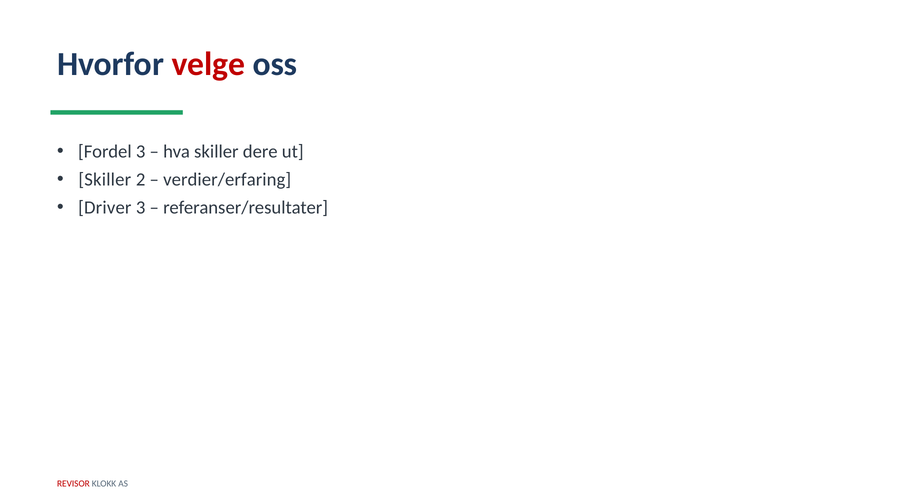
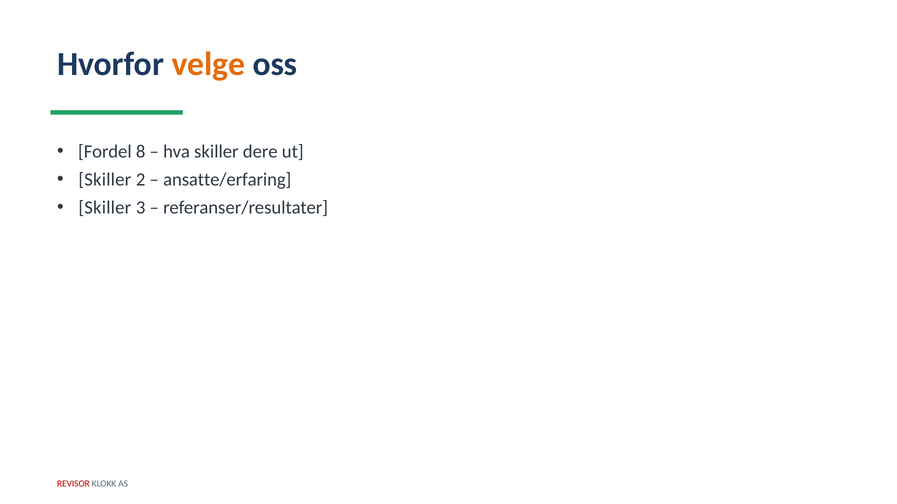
velge colour: red -> orange
Fordel 3: 3 -> 8
verdier/erfaring: verdier/erfaring -> ansatte/erfaring
Driver at (105, 208): Driver -> Skiller
